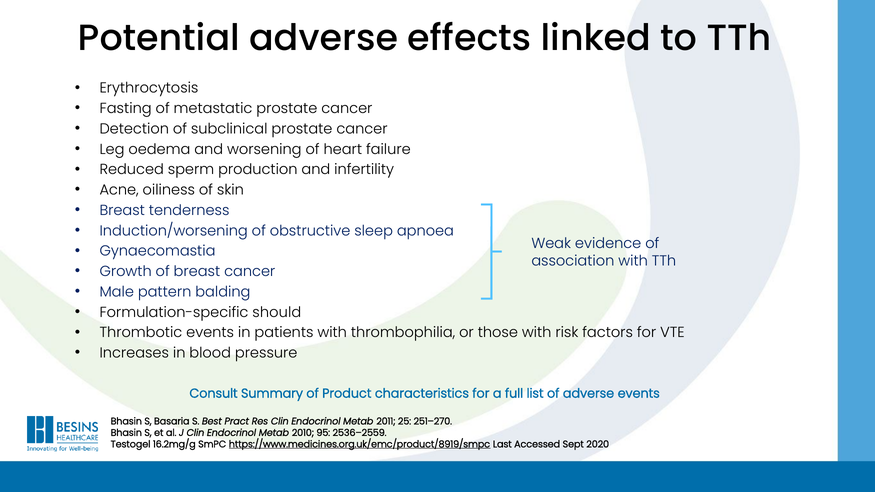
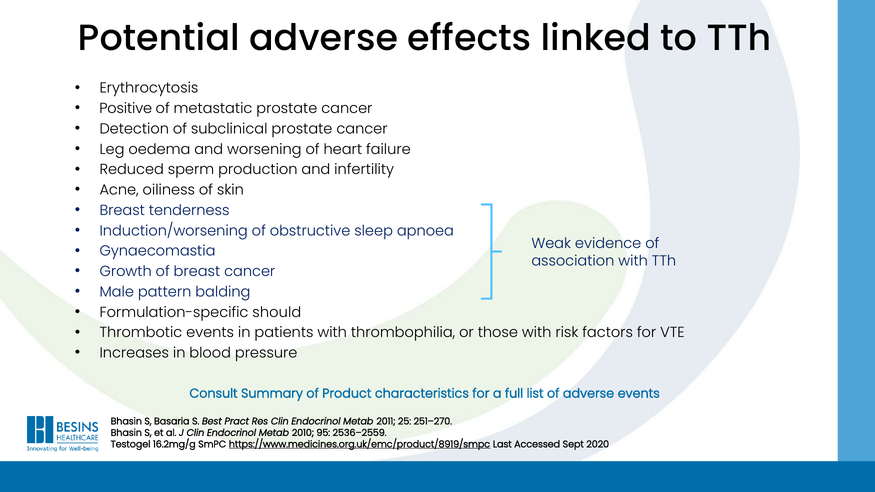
Fasting: Fasting -> Positive
